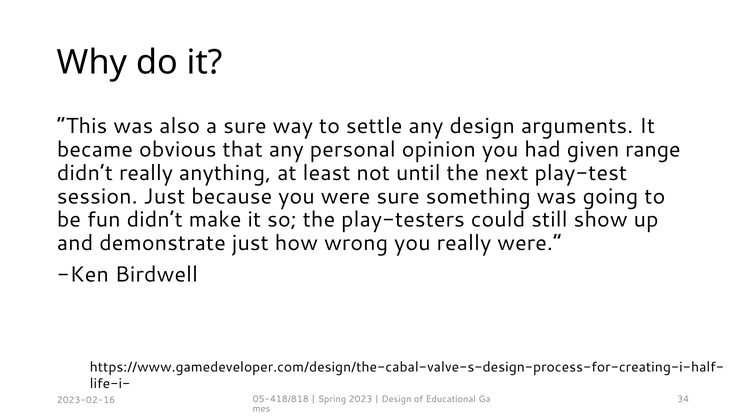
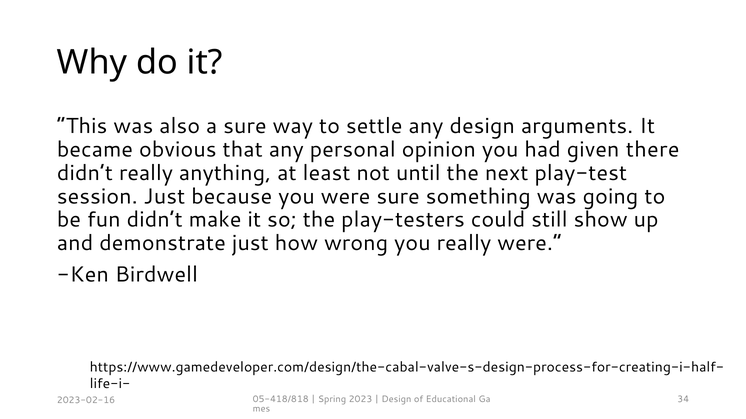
range: range -> there
